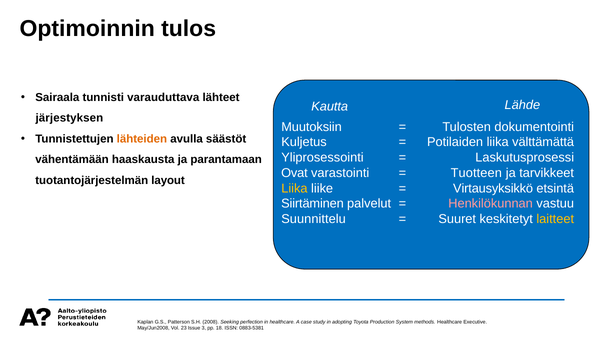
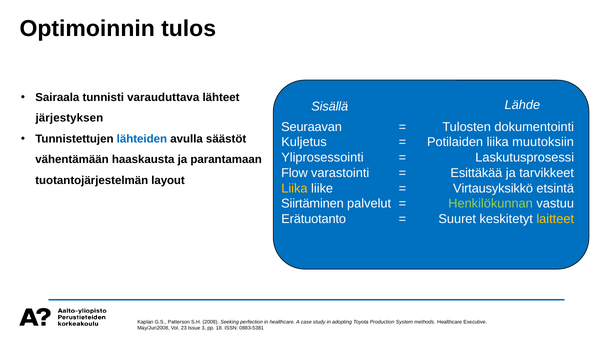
Kautta: Kautta -> Sisällä
Muutoksiin: Muutoksiin -> Seuraavan
lähteiden colour: orange -> blue
välttämättä: välttämättä -> muutoksiin
Ovat: Ovat -> Flow
Tuotteen: Tuotteen -> Esittäkää
Henkilökunnan colour: pink -> light green
Suunnittelu: Suunnittelu -> Erätuotanto
